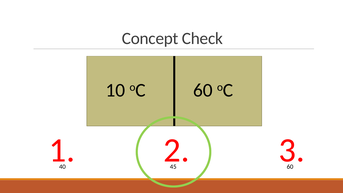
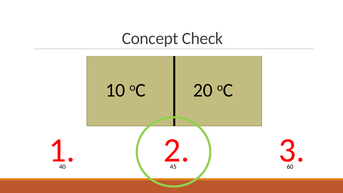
oC 60: 60 -> 20
